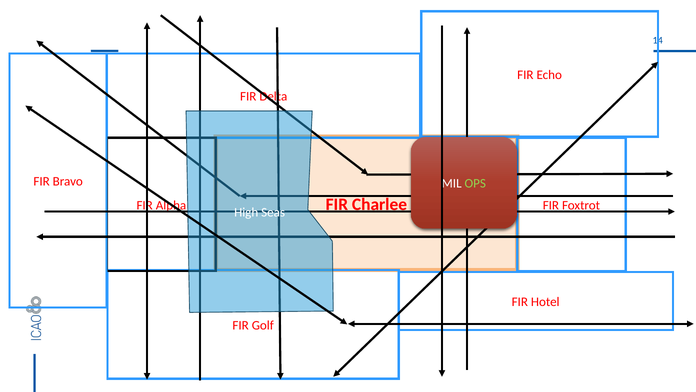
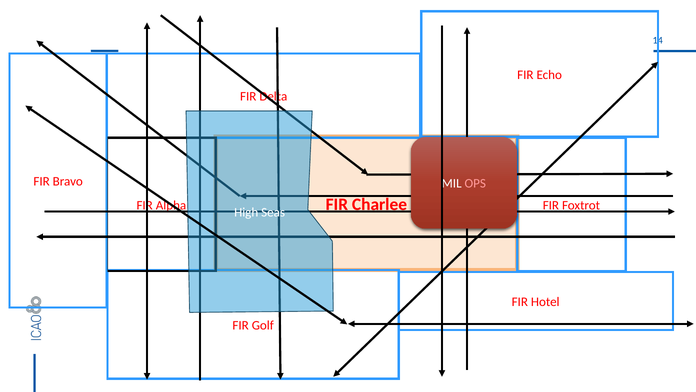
OPS colour: light green -> pink
